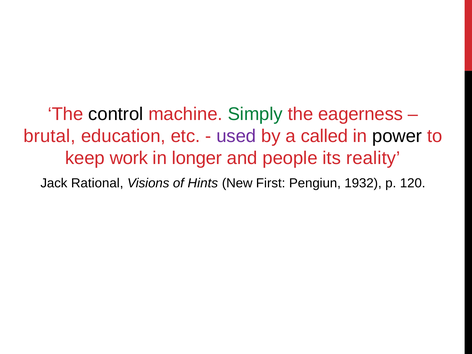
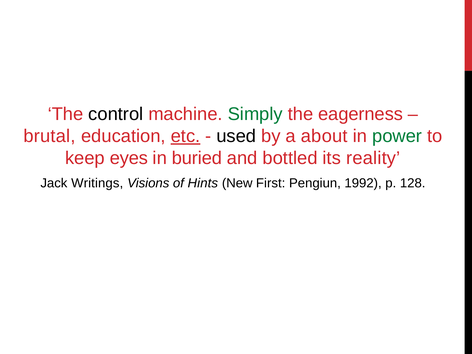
etc underline: none -> present
used colour: purple -> black
called: called -> about
power colour: black -> green
work: work -> eyes
longer: longer -> buried
people: people -> bottled
Rational: Rational -> Writings
1932: 1932 -> 1992
120: 120 -> 128
